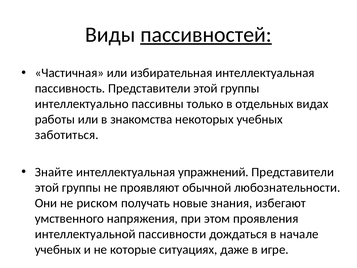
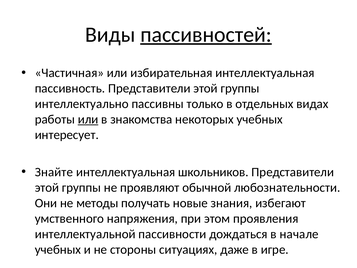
или at (88, 119) underline: none -> present
заботиться: заботиться -> интересует
упражнений: упражнений -> школьников
риском: риском -> методы
которые: которые -> стороны
